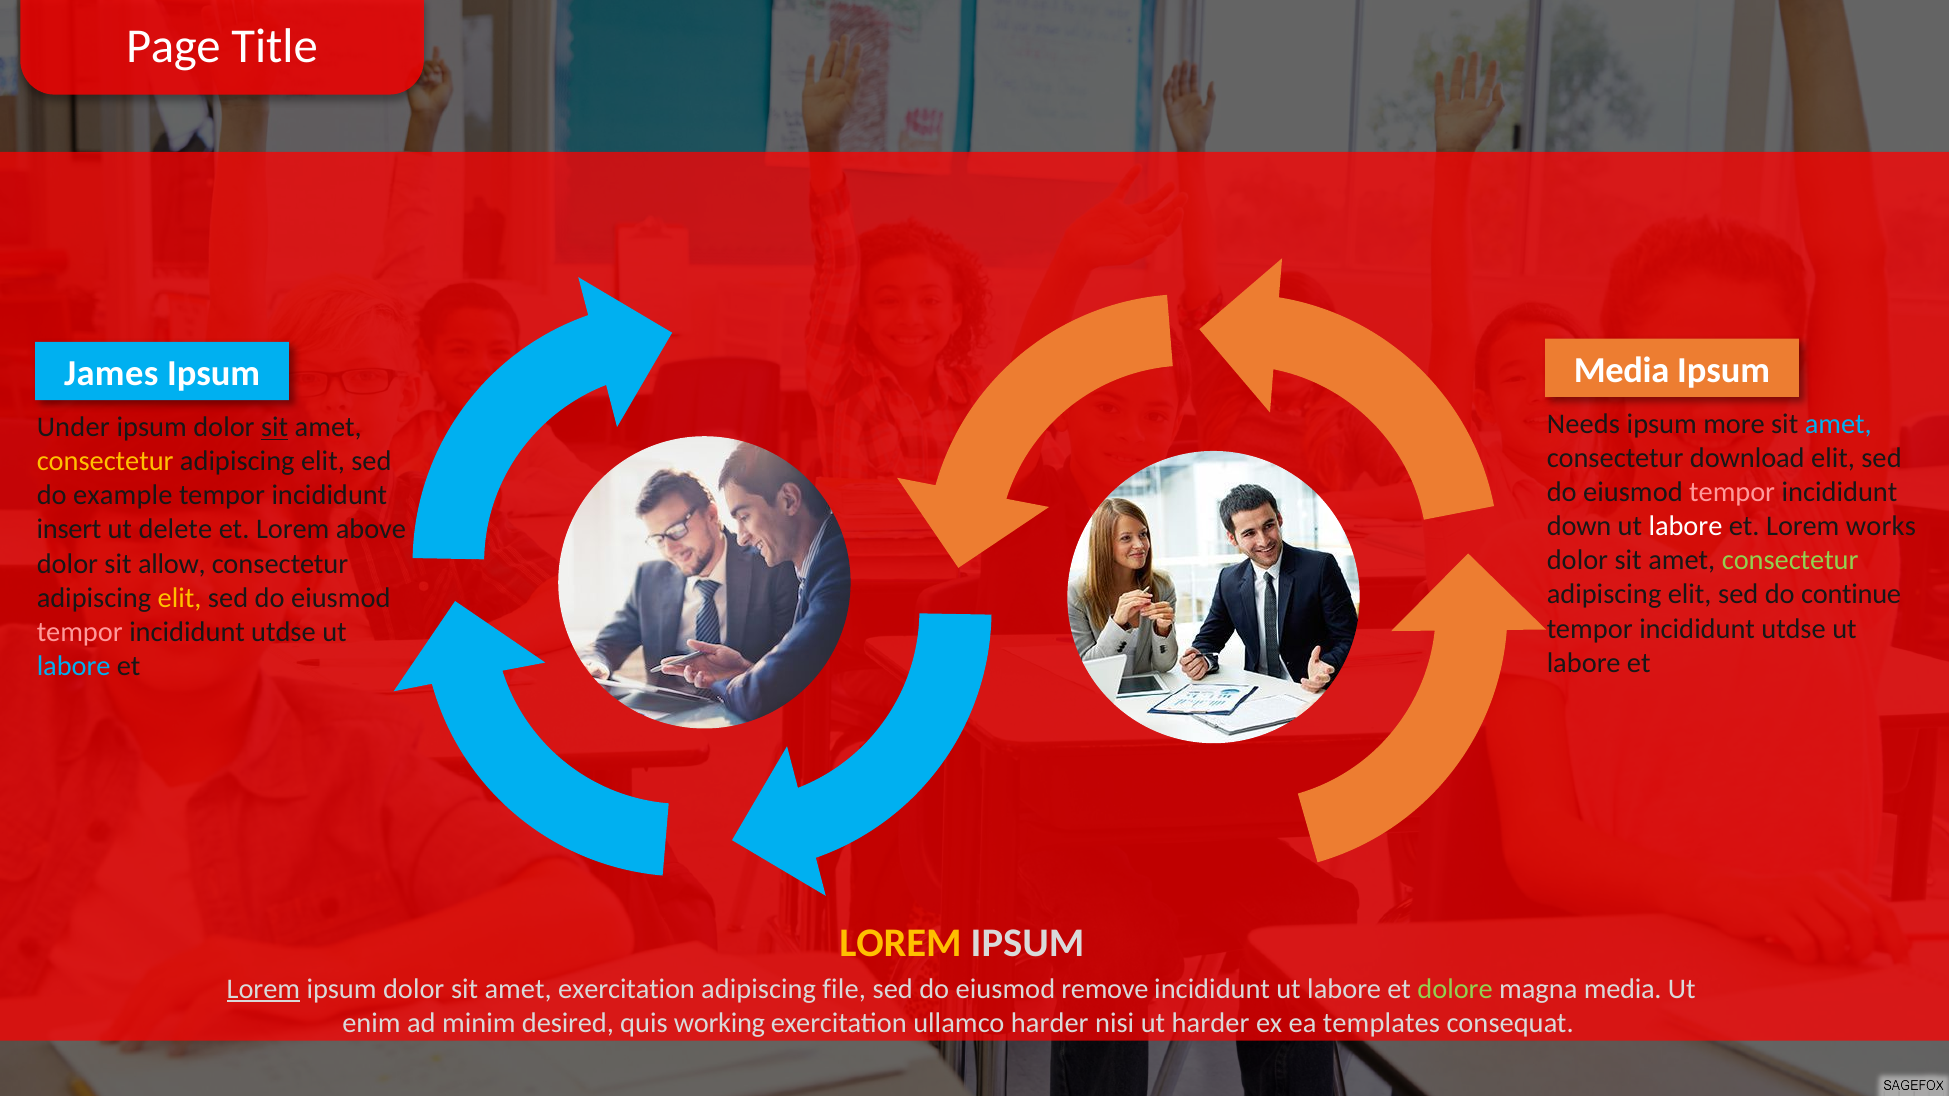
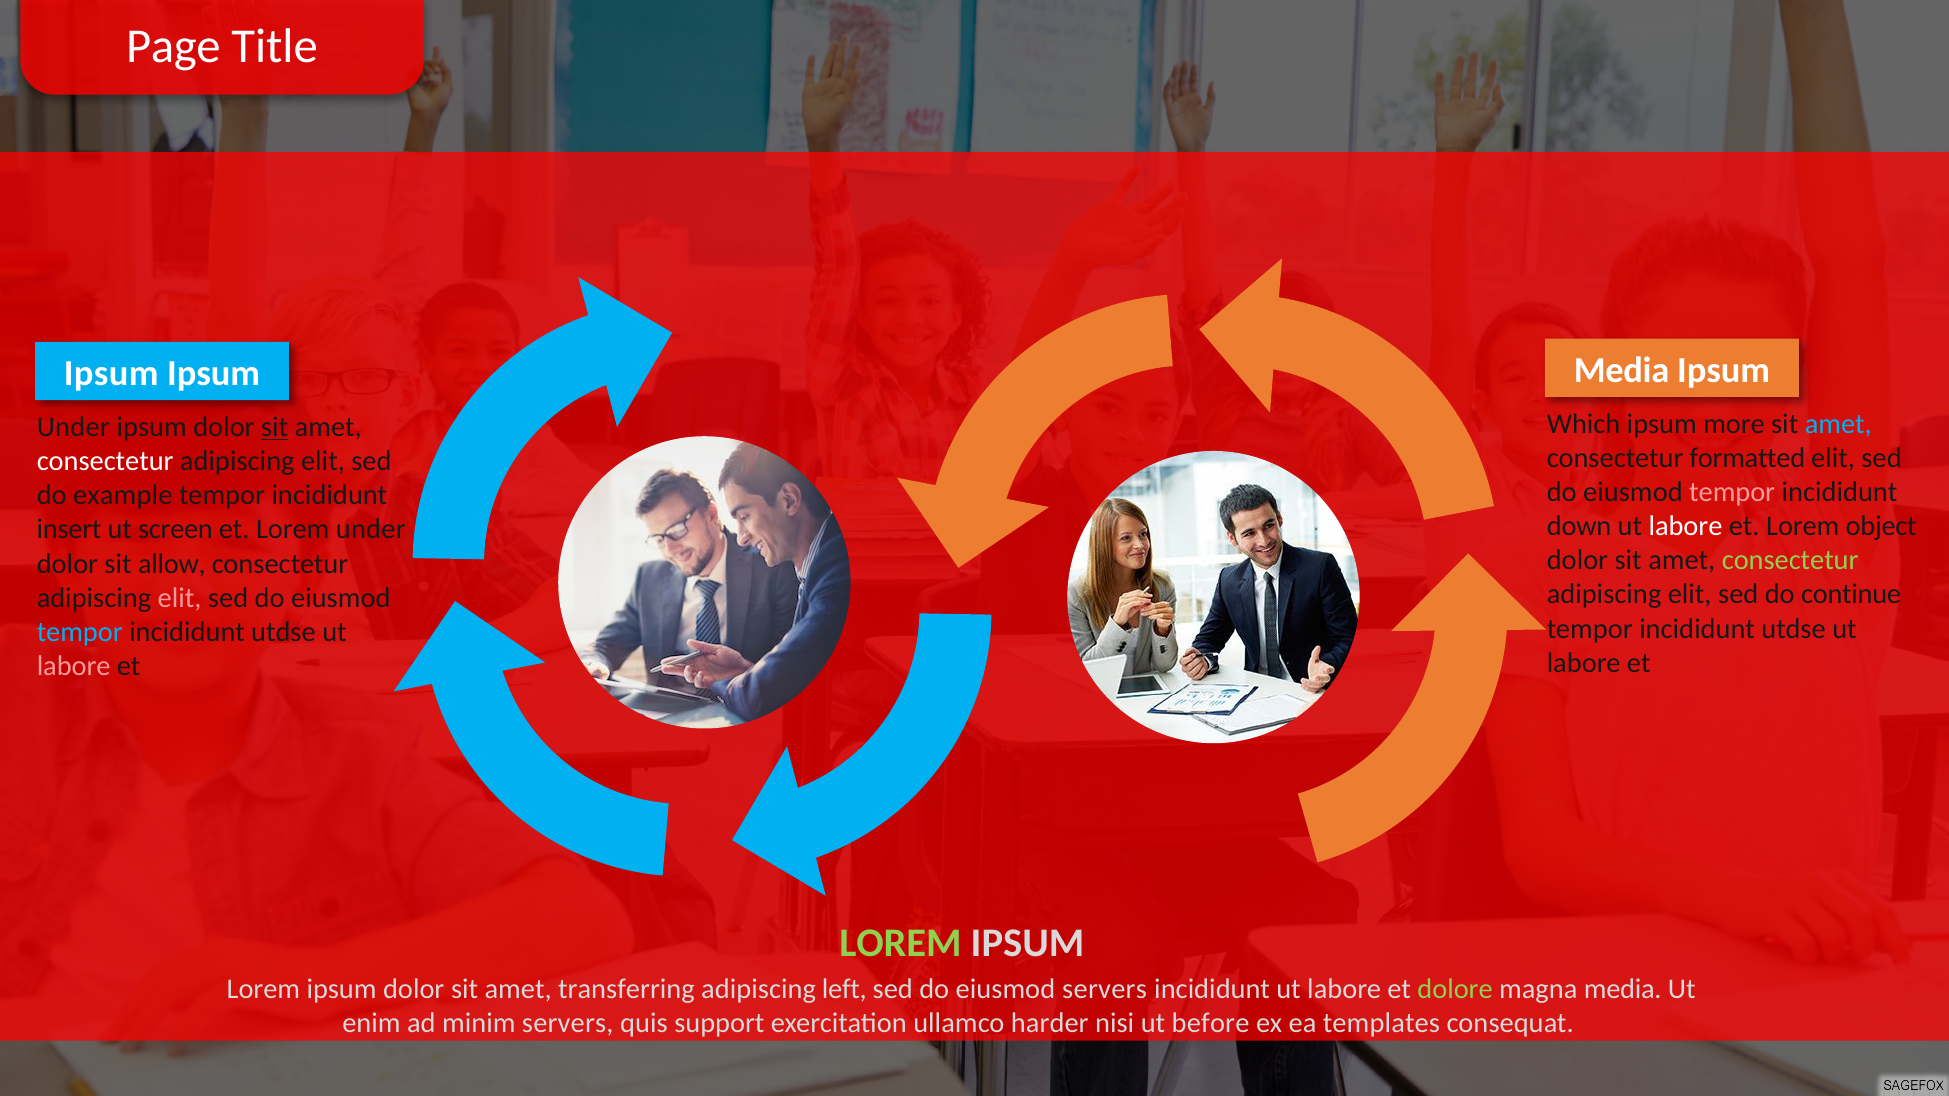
James at (111, 374): James -> Ipsum
Needs: Needs -> Which
download: download -> formatted
consectetur at (105, 461) colour: yellow -> white
works: works -> object
delete: delete -> screen
Lorem above: above -> under
elit at (180, 598) colour: yellow -> pink
tempor at (80, 632) colour: pink -> light blue
labore at (74, 666) colour: light blue -> pink
LOREM at (900, 943) colour: yellow -> light green
Lorem at (263, 989) underline: present -> none
amet exercitation: exercitation -> transferring
file: file -> left
eiusmod remove: remove -> servers
minim desired: desired -> servers
working: working -> support
ut harder: harder -> before
